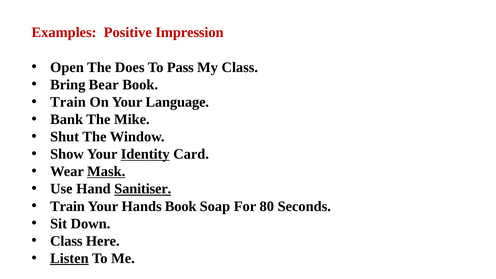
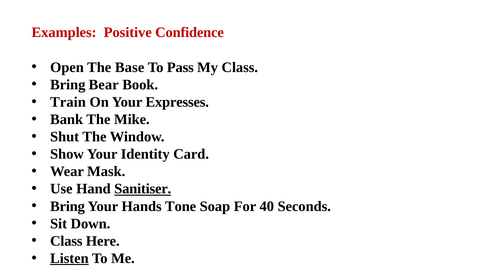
Impression: Impression -> Confidence
Does: Does -> Base
Language: Language -> Expresses
Identity underline: present -> none
Mask underline: present -> none
Train at (67, 206): Train -> Bring
Hands Book: Book -> Tone
80: 80 -> 40
